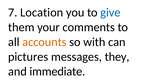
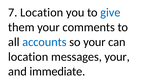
accounts colour: orange -> blue
so with: with -> your
pictures at (28, 57): pictures -> location
messages they: they -> your
